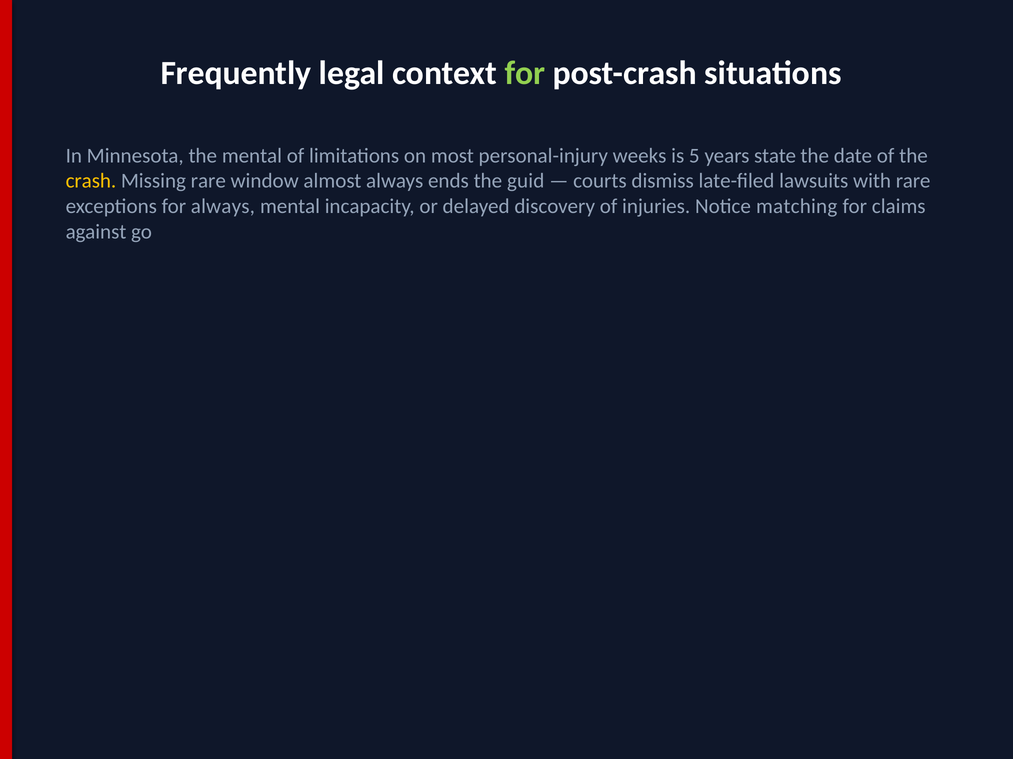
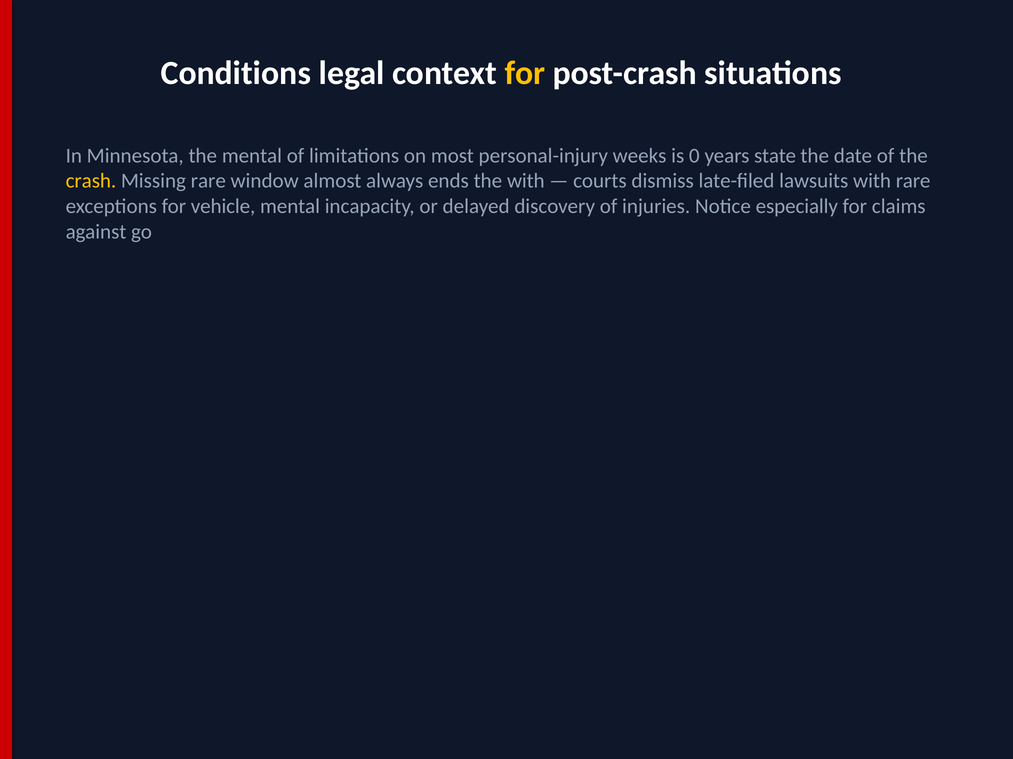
Frequently: Frequently -> Conditions
for at (525, 73) colour: light green -> yellow
5: 5 -> 0
the guid: guid -> with
for always: always -> vehicle
matching: matching -> especially
